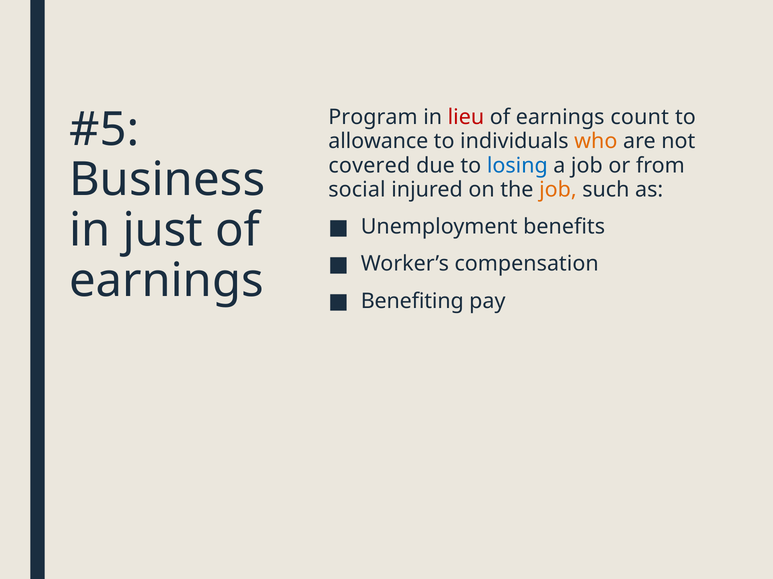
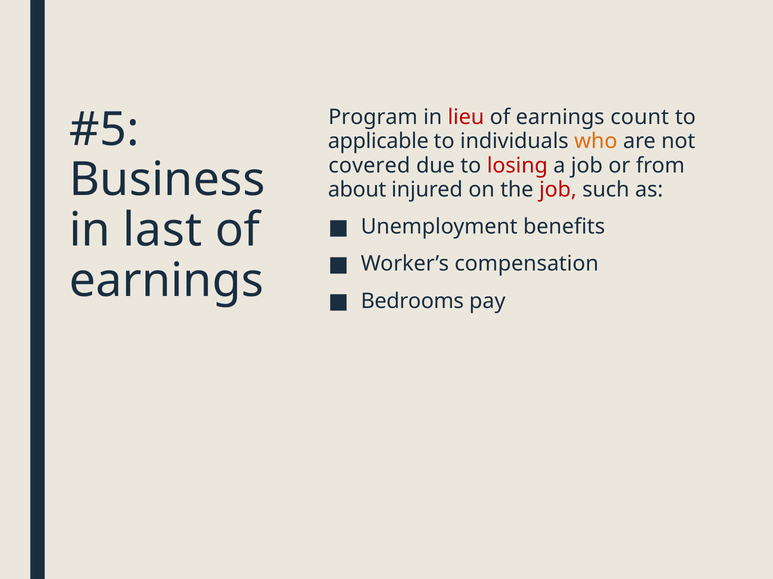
allowance: allowance -> applicable
losing colour: blue -> red
social: social -> about
job at (558, 190) colour: orange -> red
just: just -> last
Benefiting: Benefiting -> Bedrooms
